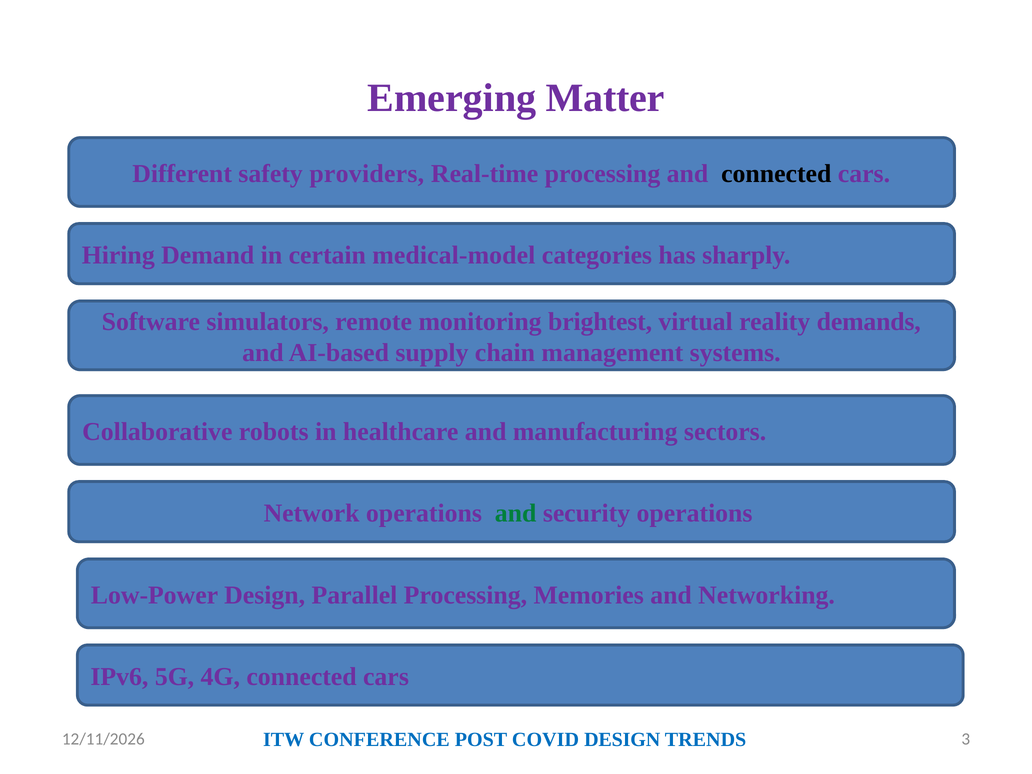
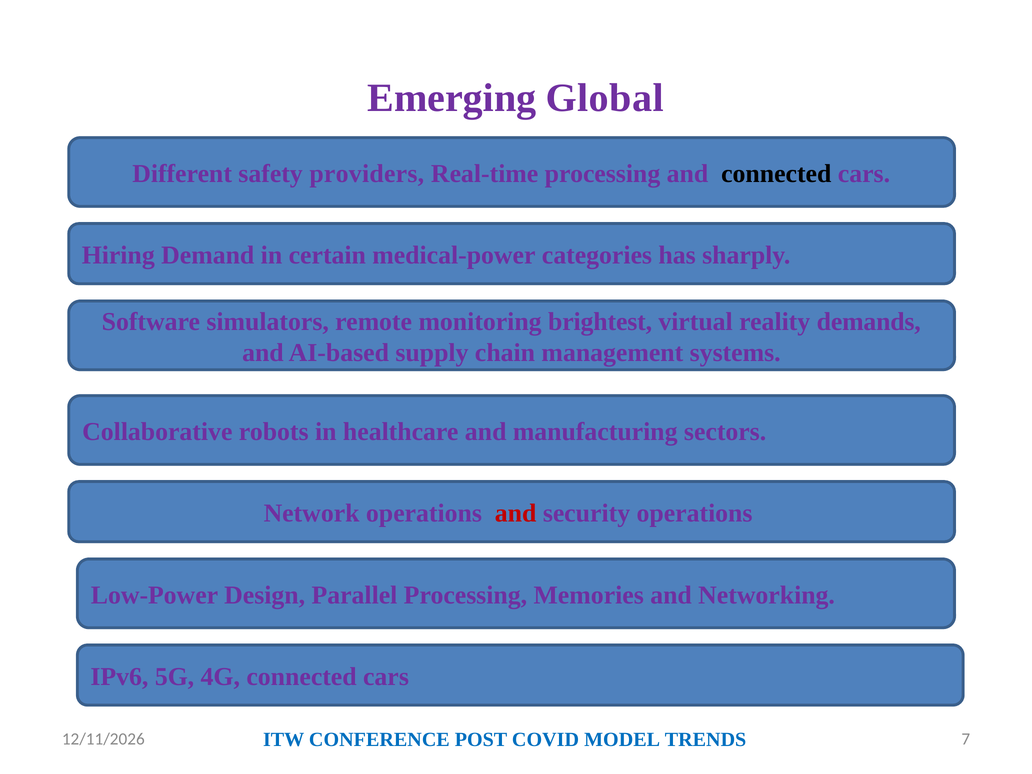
Matter: Matter -> Global
medical-model: medical-model -> medical-power
and at (516, 513) colour: green -> red
COVID DESIGN: DESIGN -> MODEL
3: 3 -> 7
